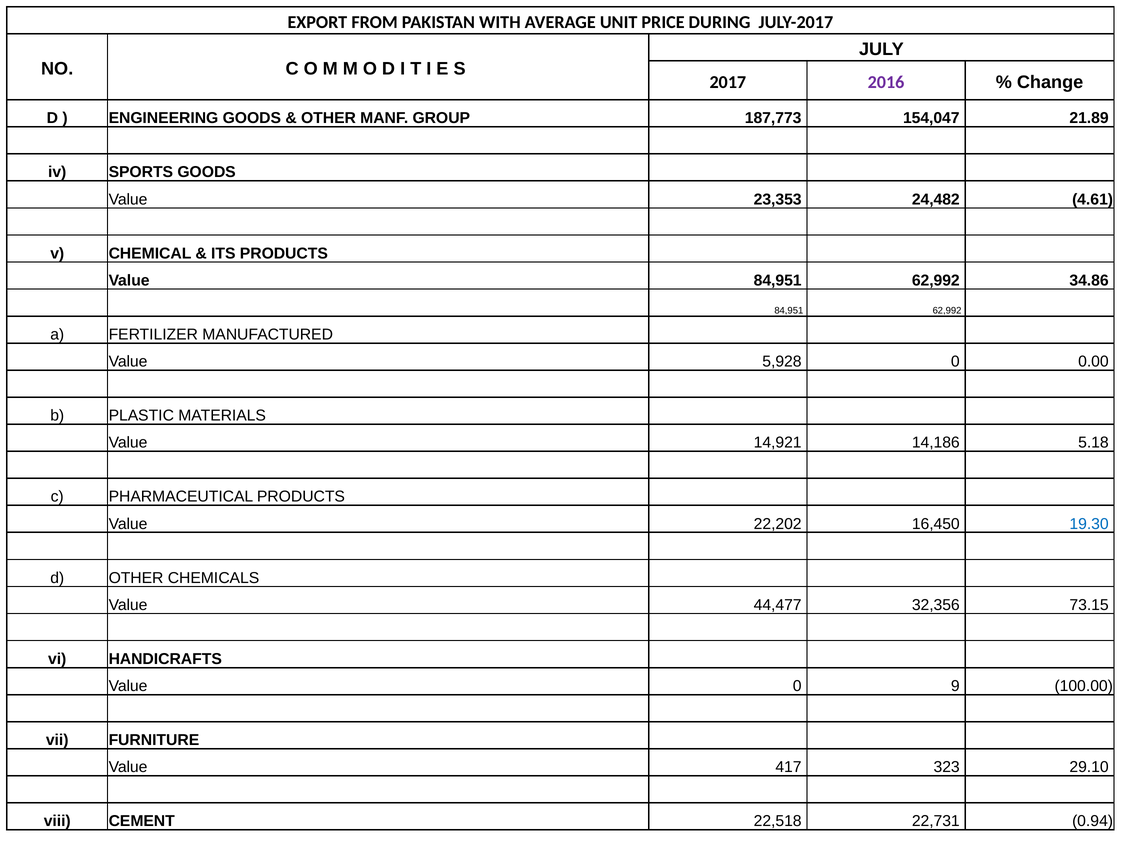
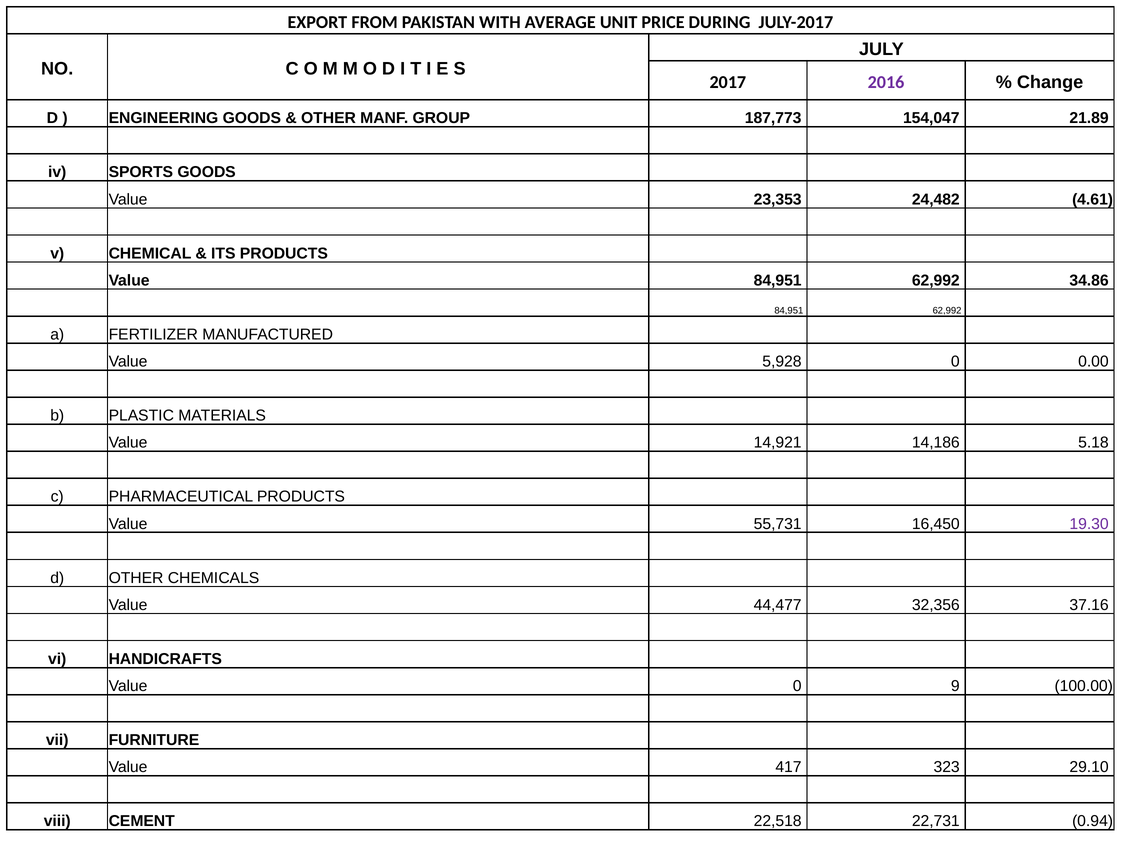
22,202: 22,202 -> 55,731
19.30 colour: blue -> purple
73.15: 73.15 -> 37.16
